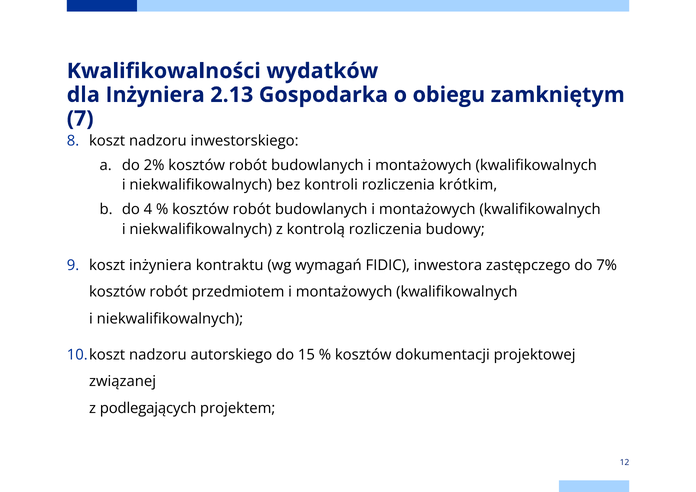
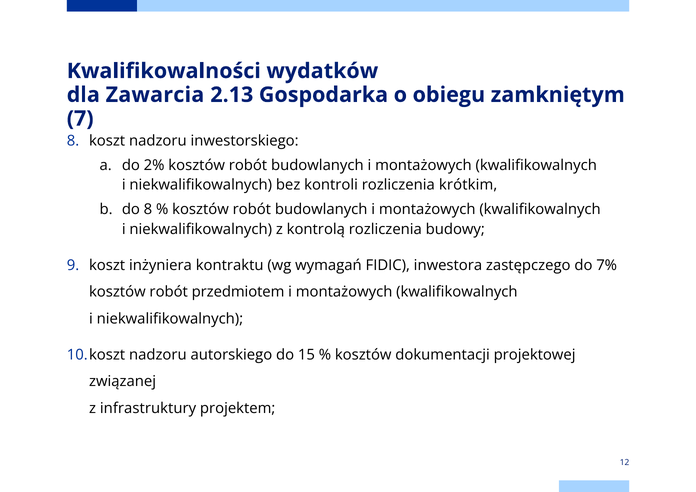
dla Inżyniera: Inżyniera -> Zawarcia
do 4: 4 -> 8
podlegających: podlegających -> infrastruktury
